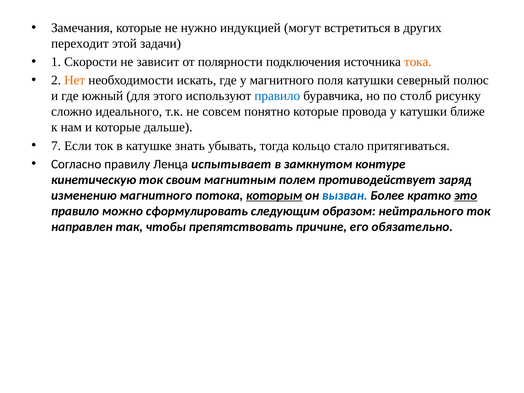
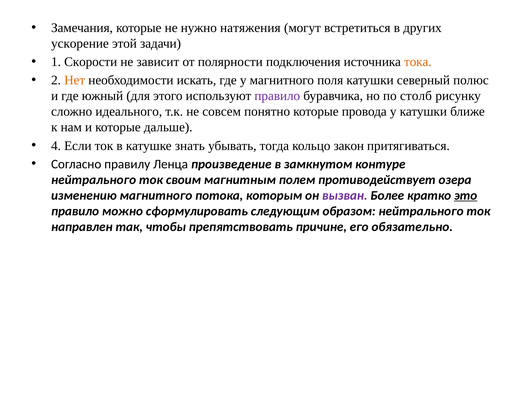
индукцией: индукцией -> натяжения
переходит: переходит -> ускорение
правило at (277, 96) colour: blue -> purple
7: 7 -> 4
стало: стало -> закон
испытывает: испытывает -> произведение
кинетическую at (94, 180): кинетическую -> нейтрального
заряд: заряд -> озера
которым underline: present -> none
вызван colour: blue -> purple
